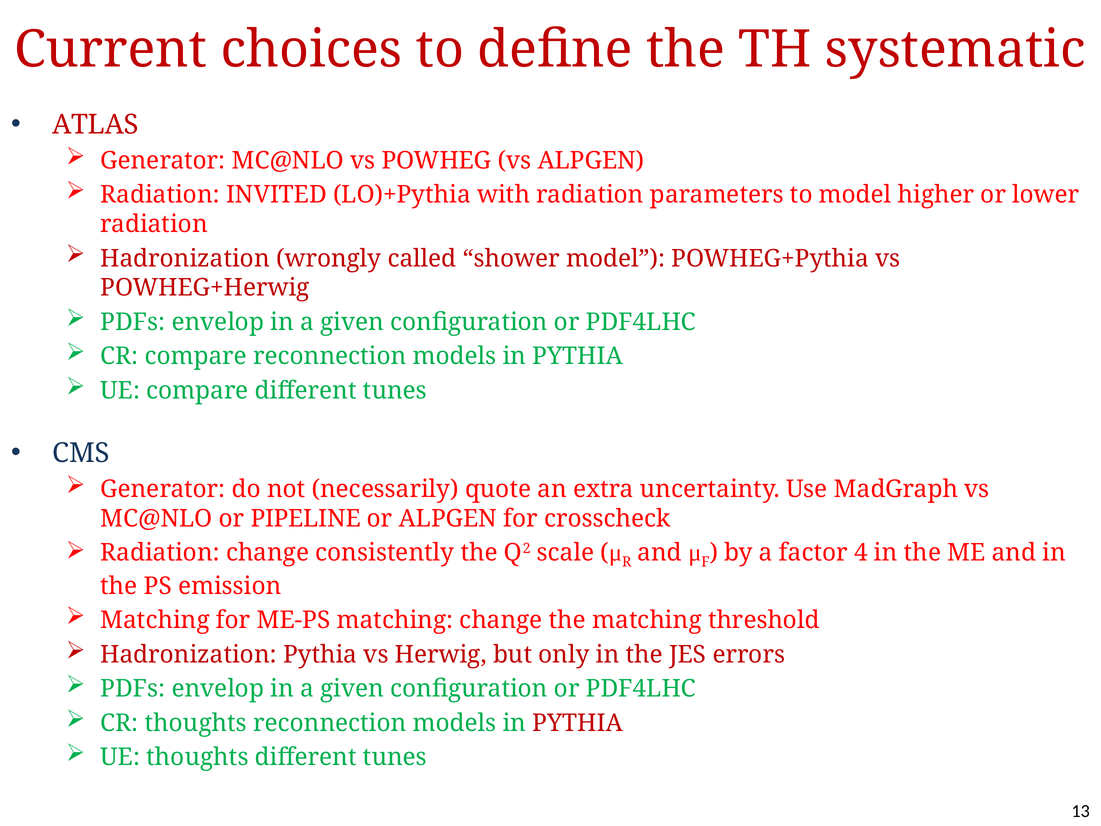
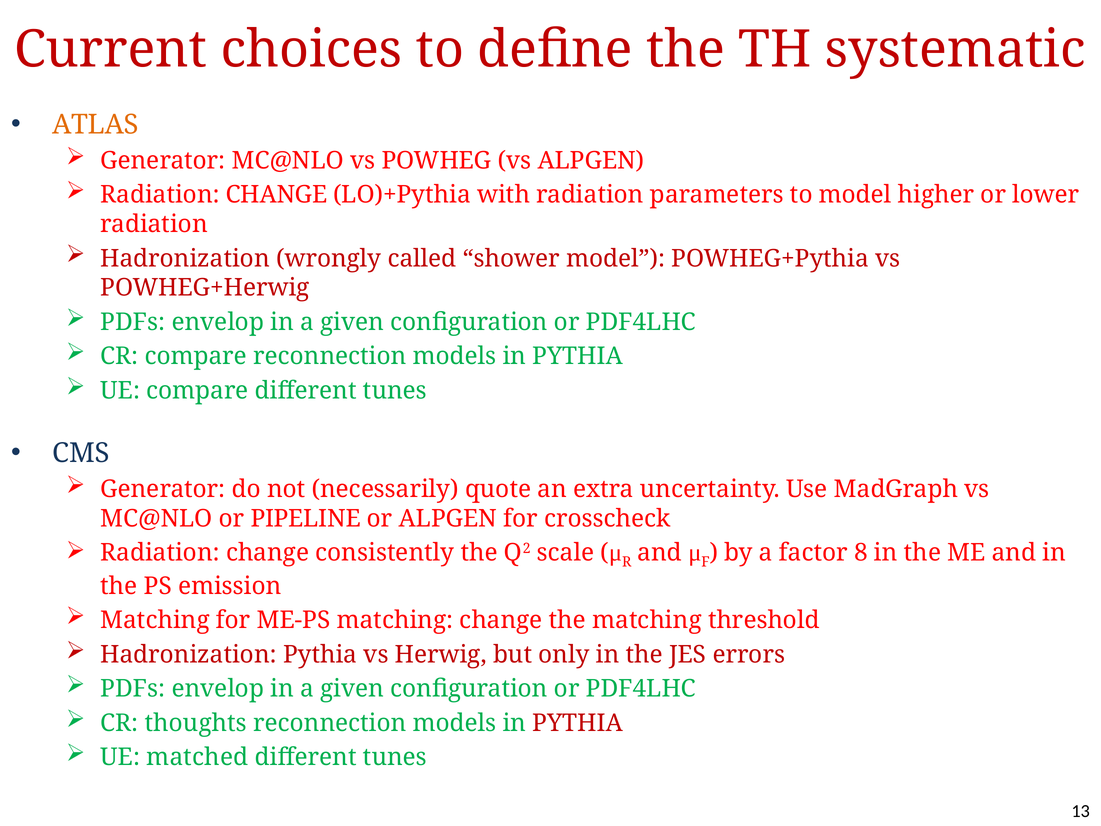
ATLAS colour: red -> orange
INVITED at (276, 195): INVITED -> CHANGE
4: 4 -> 8
UE thoughts: thoughts -> matched
